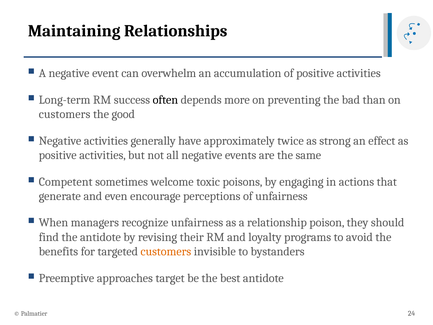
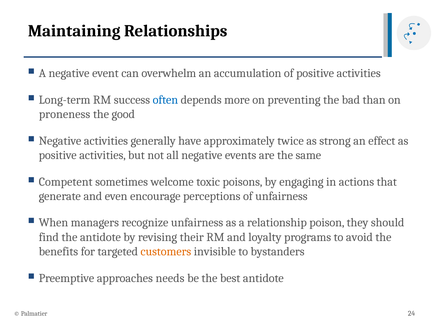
often colour: black -> blue
customers at (65, 114): customers -> proneness
target: target -> needs
